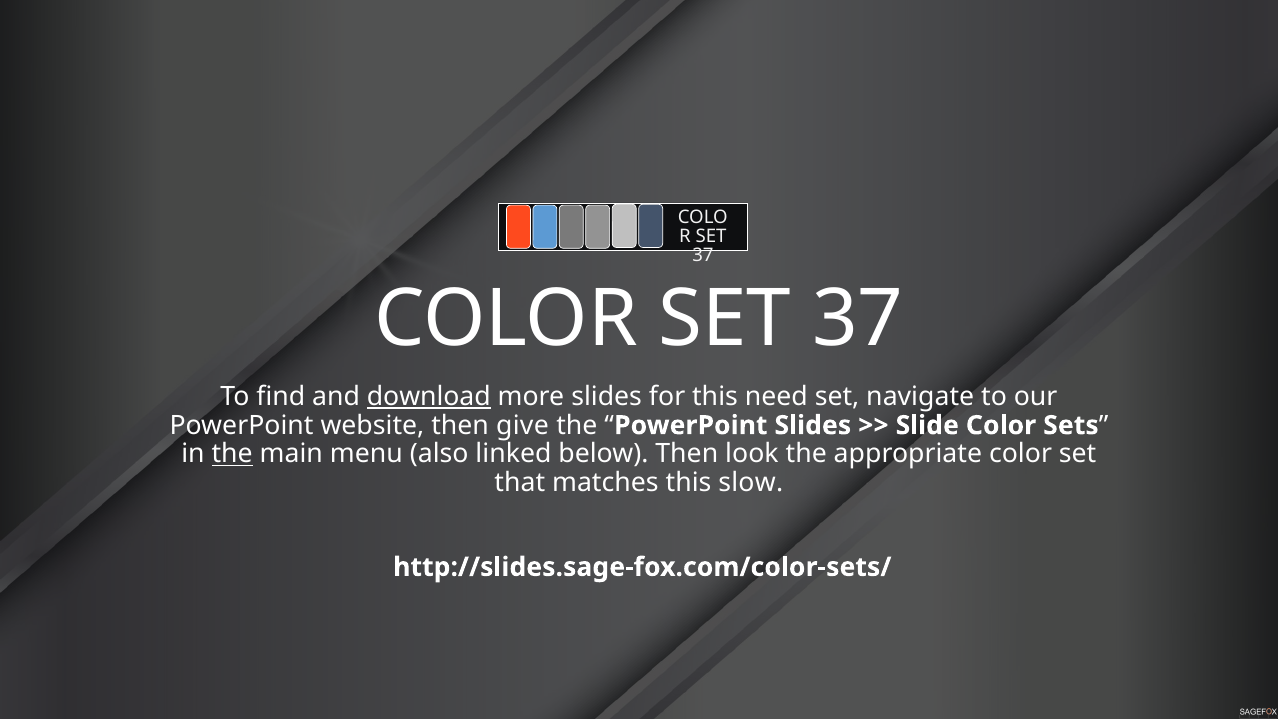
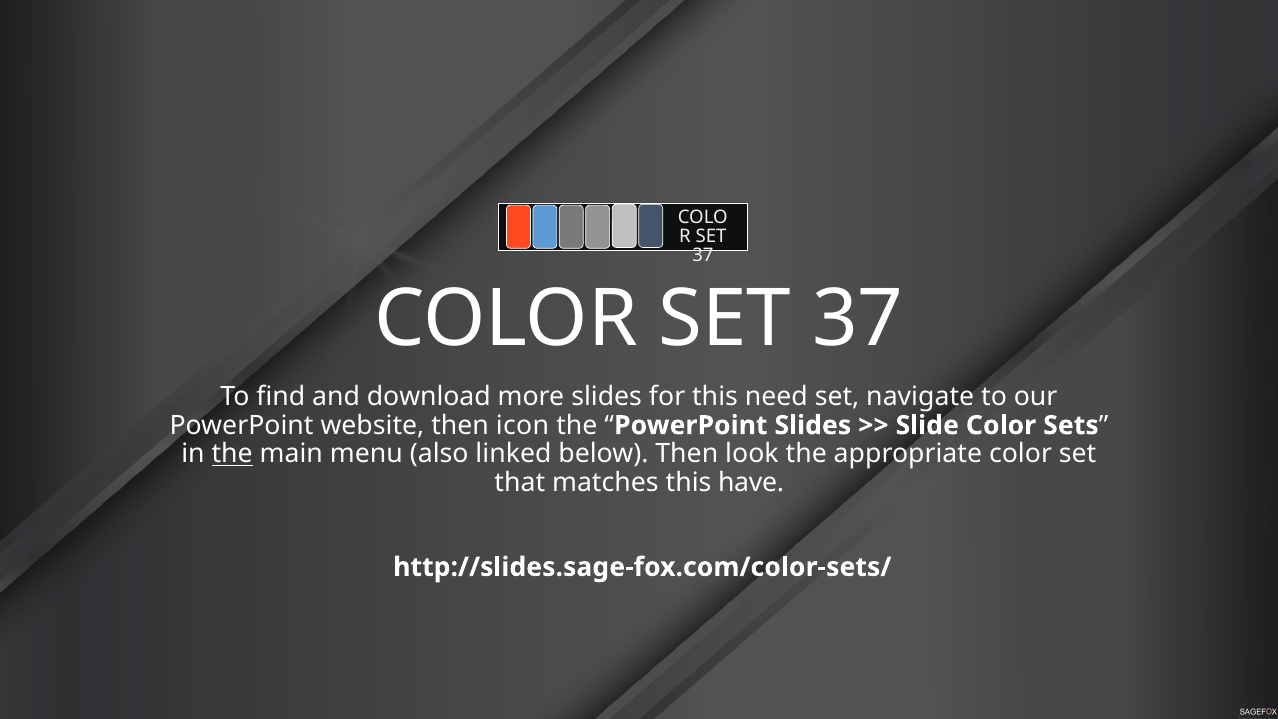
download underline: present -> none
give: give -> icon
slow: slow -> have
